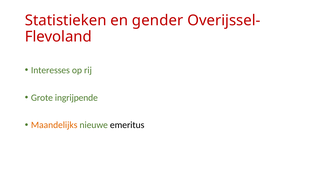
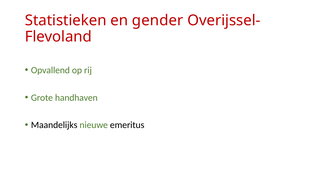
Interesses: Interesses -> Opvallend
ingrijpende: ingrijpende -> handhaven
Maandelijks colour: orange -> black
